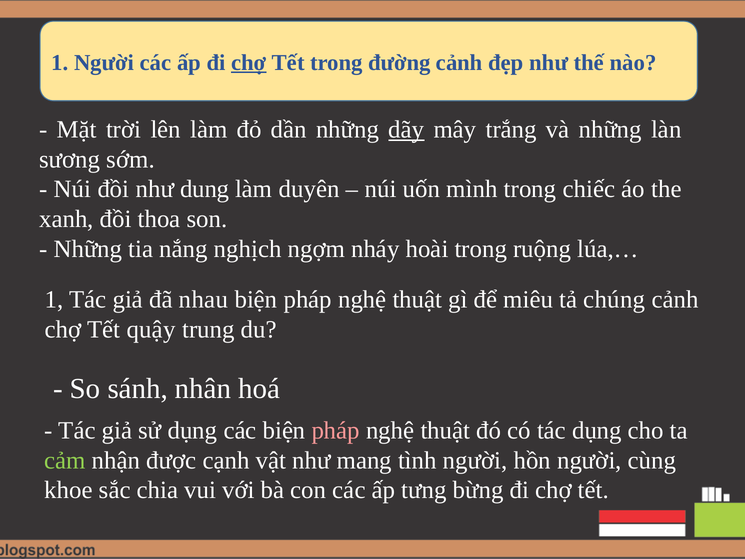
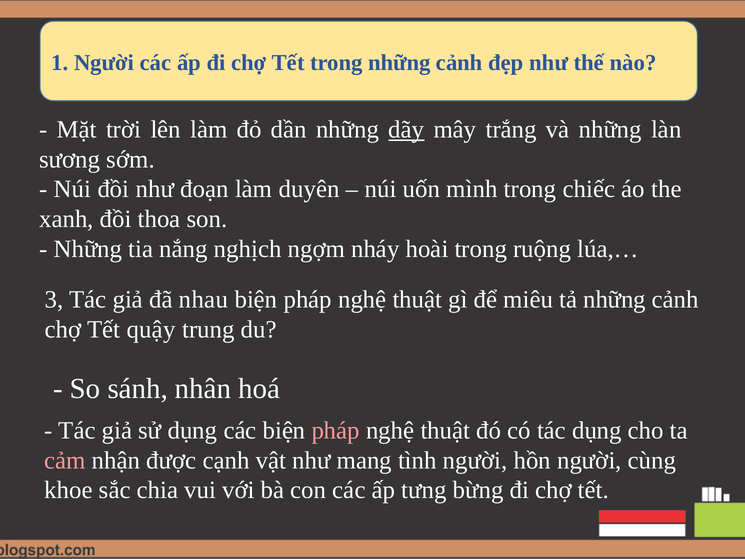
chợ at (249, 63) underline: present -> none
trong đường: đường -> những
dung: dung -> đoạn
1 at (54, 300): 1 -> 3
tả chúng: chúng -> những
cảm colour: light green -> pink
